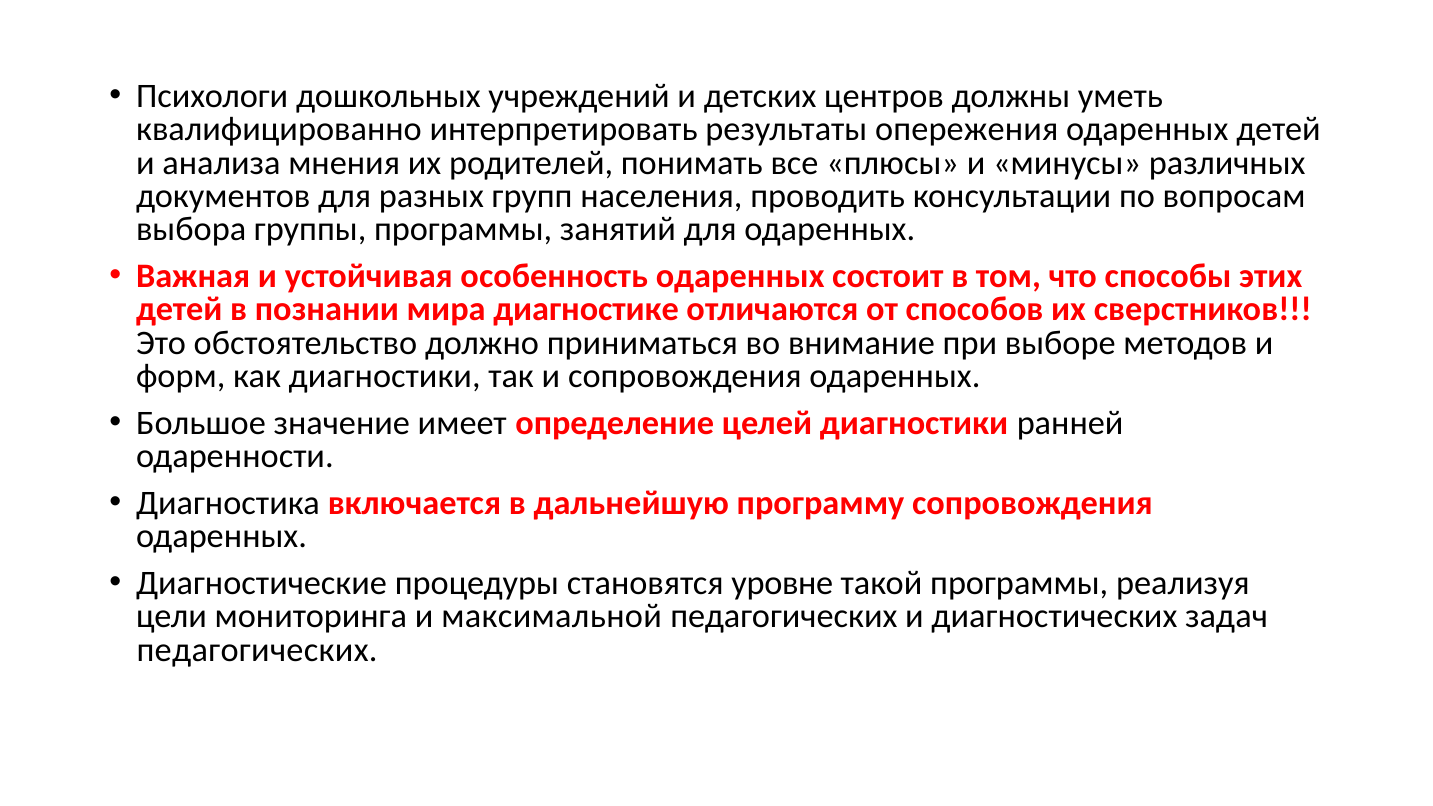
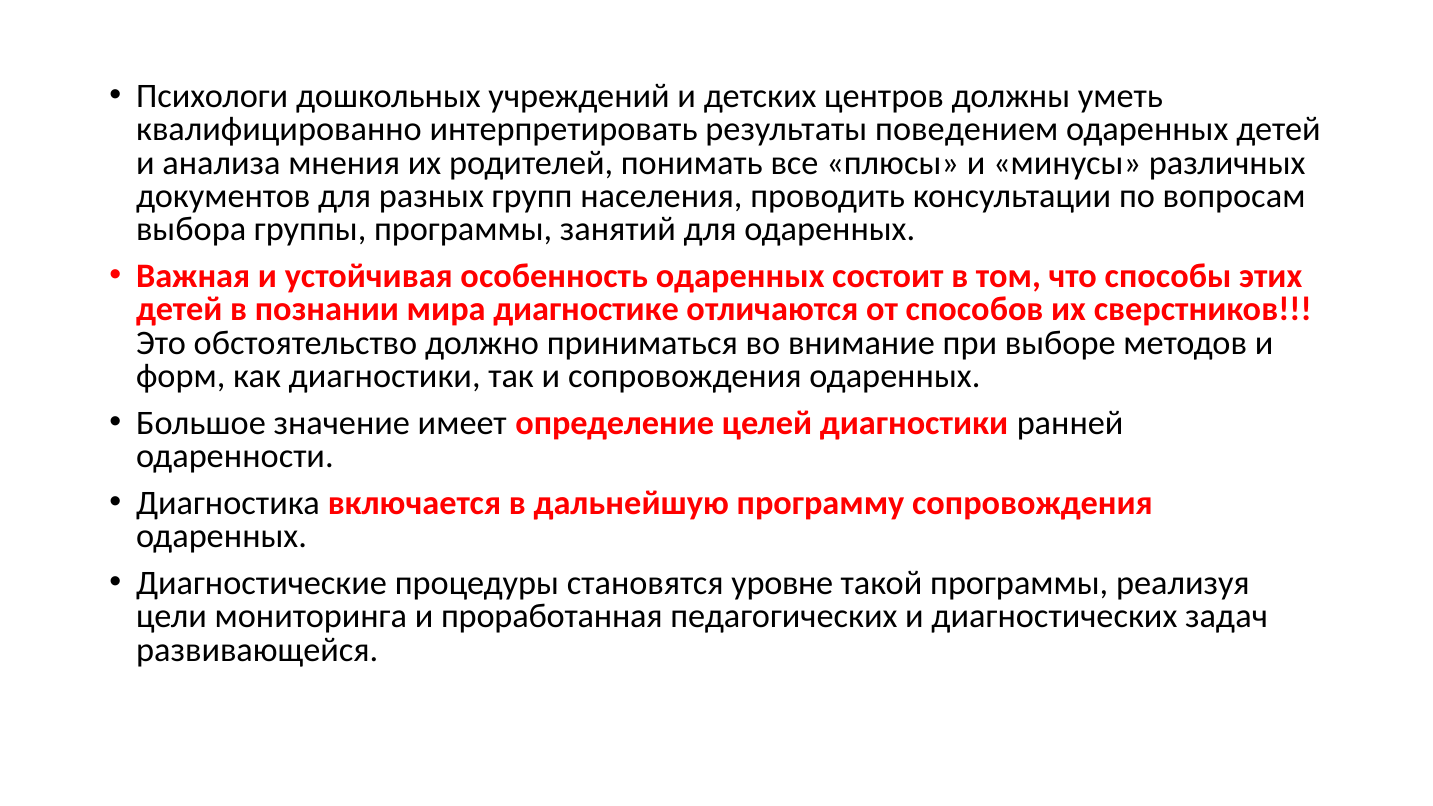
опережения: опережения -> поведением
максимальной: максимальной -> проработанная
педагогических at (257, 650): педагогических -> развивающейся
